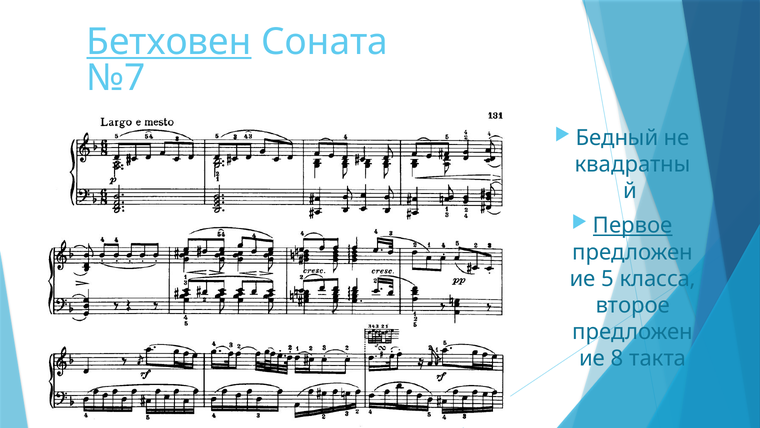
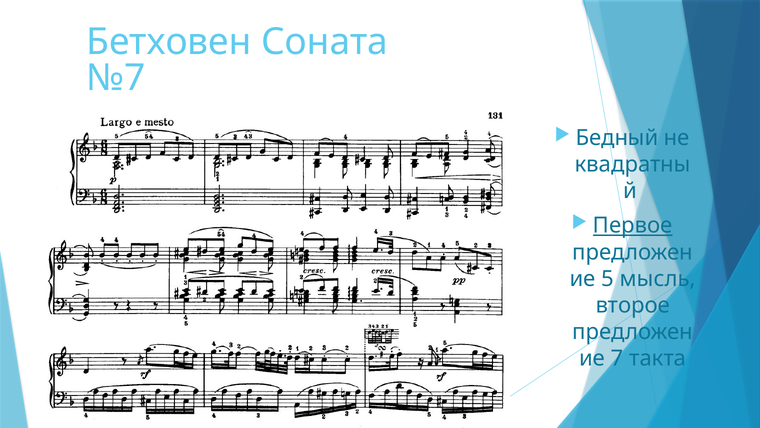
Бетховен underline: present -> none
класса: класса -> мысль
8: 8 -> 7
